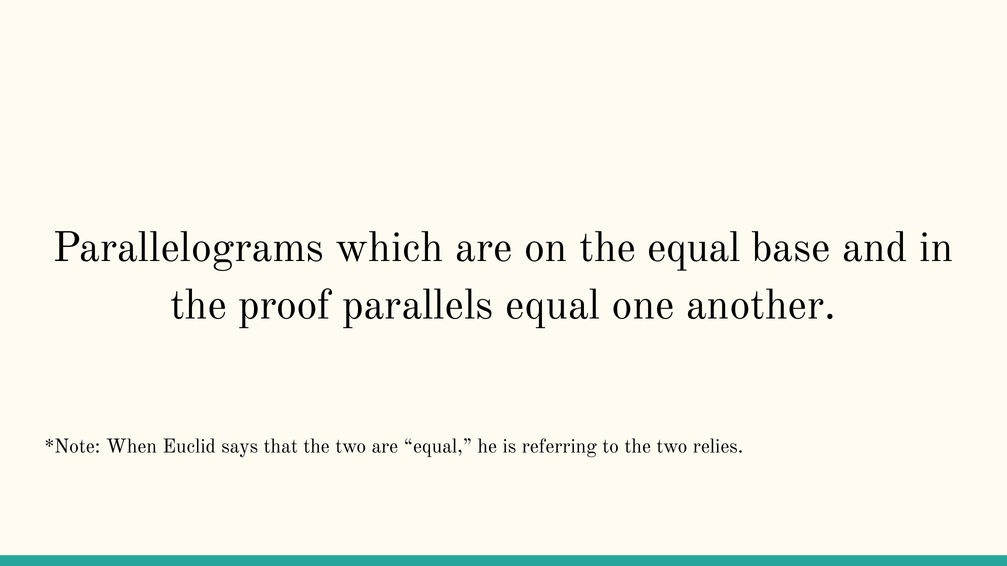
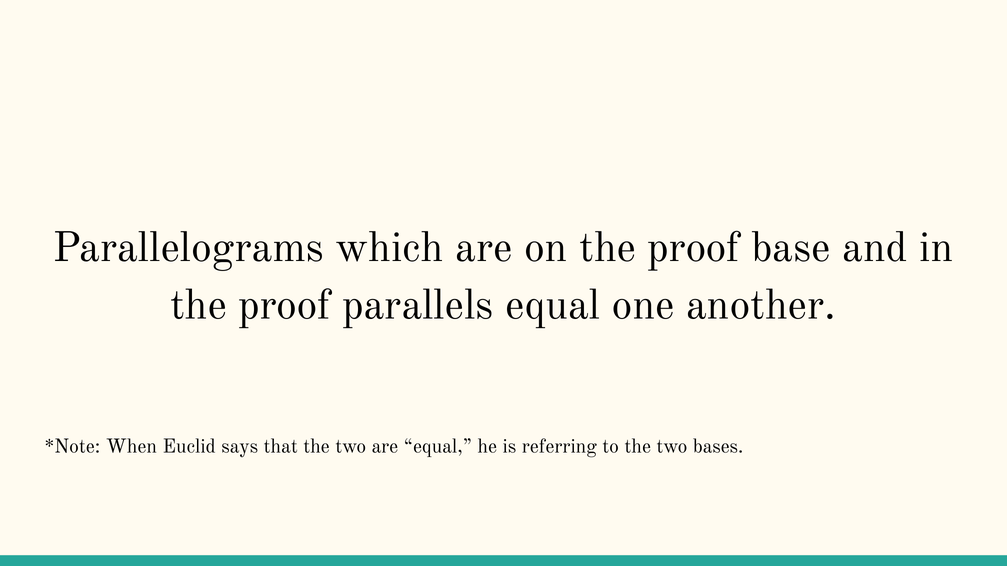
on the equal: equal -> proof
relies: relies -> bases
